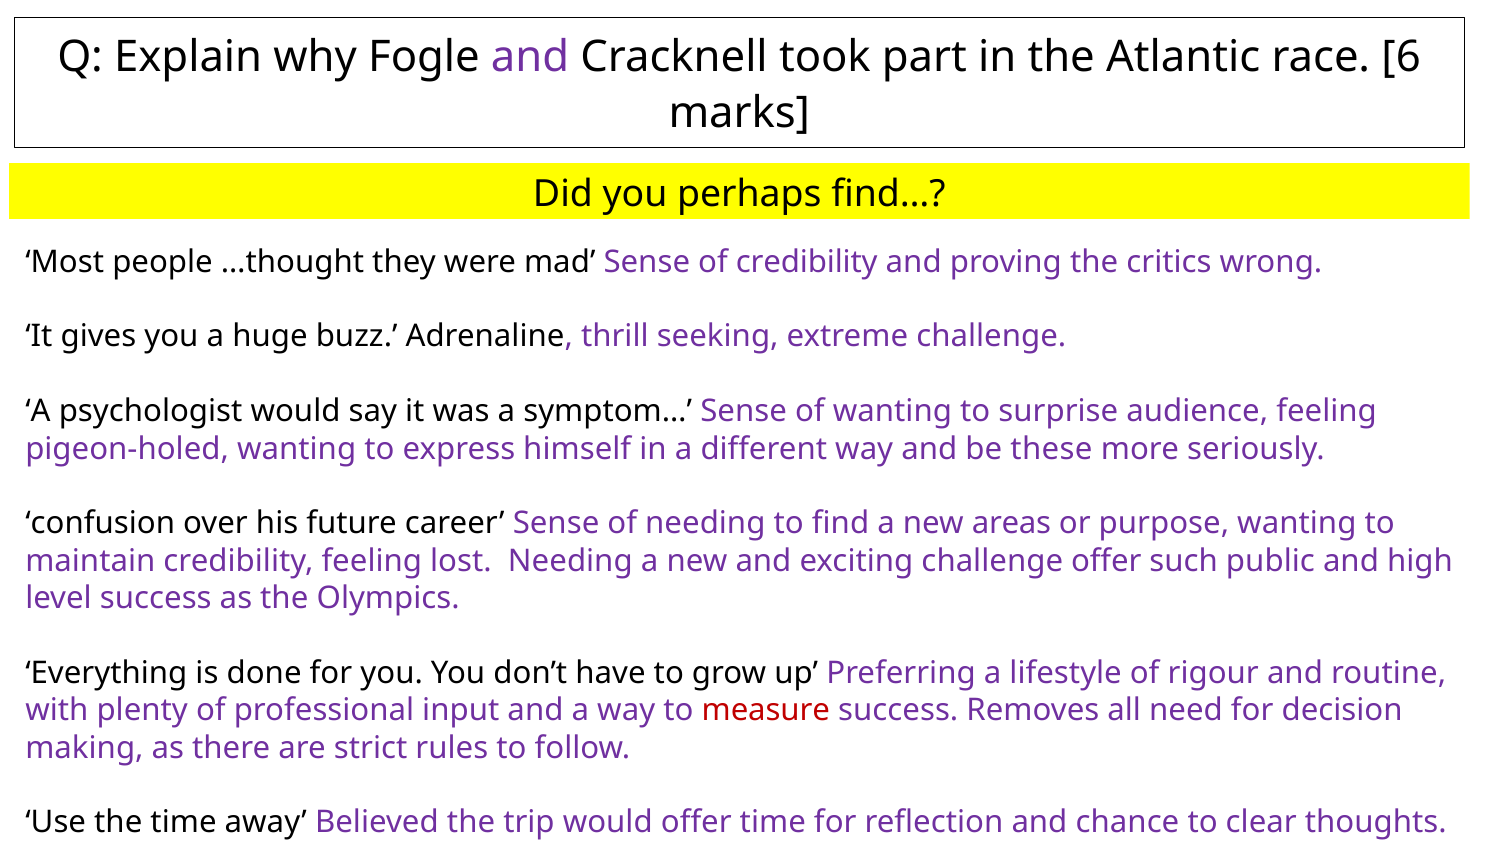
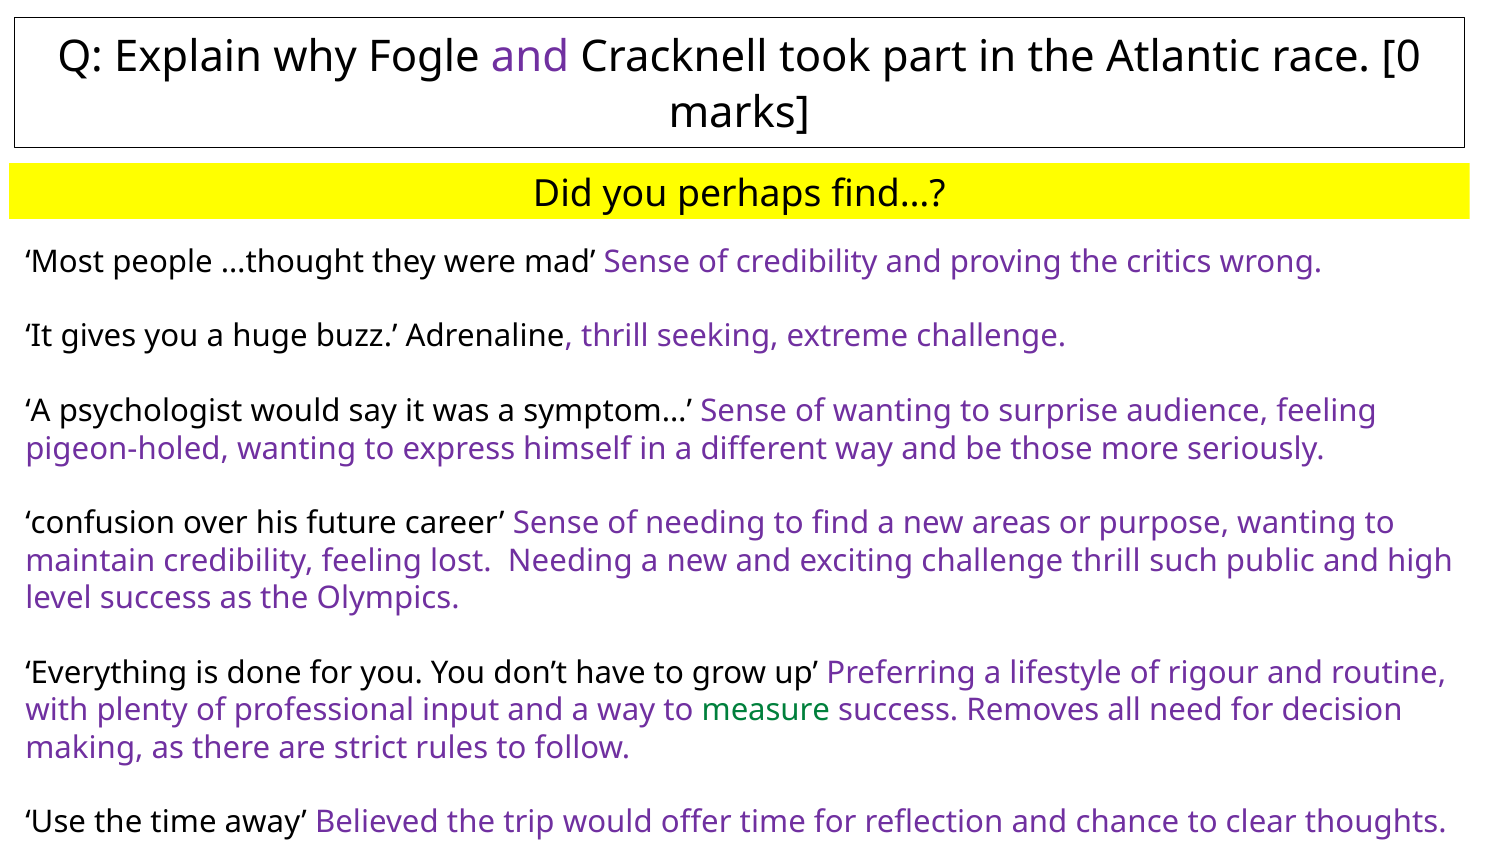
6: 6 -> 0
these: these -> those
challenge offer: offer -> thrill
measure colour: red -> green
